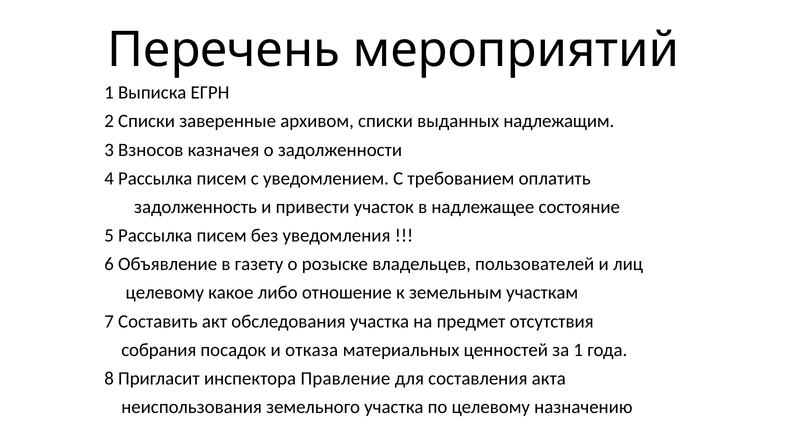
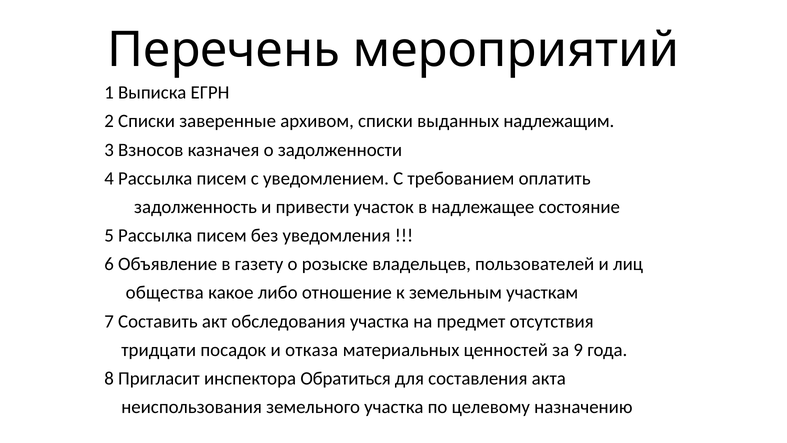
целевому at (165, 293): целевому -> общества
собрания: собрания -> тридцати
за 1: 1 -> 9
Правление: Правление -> Обратиться
